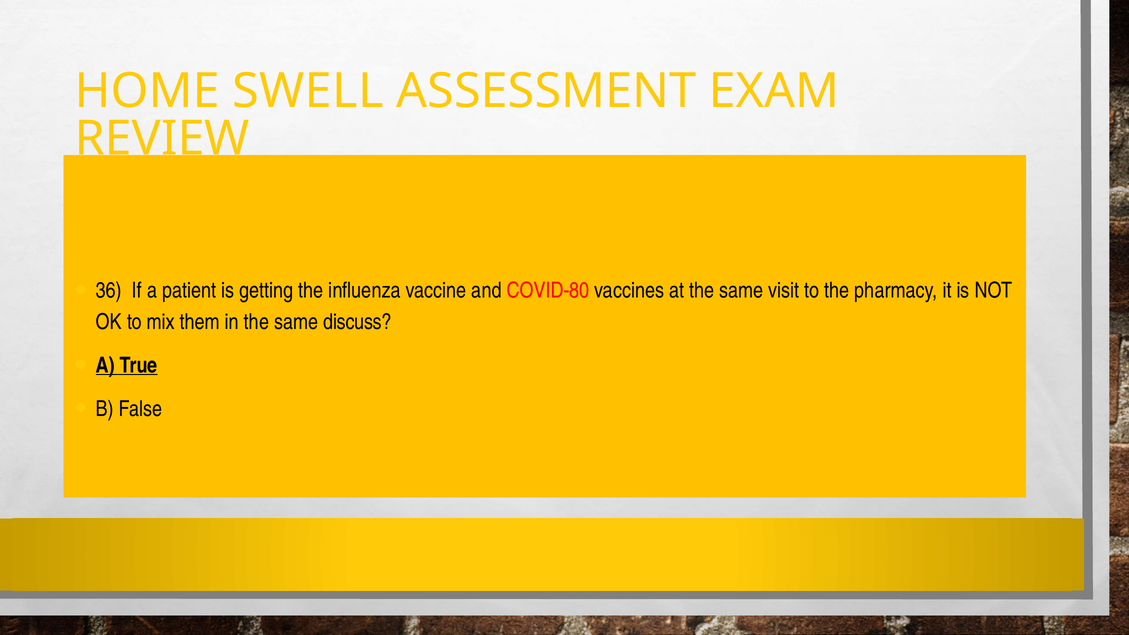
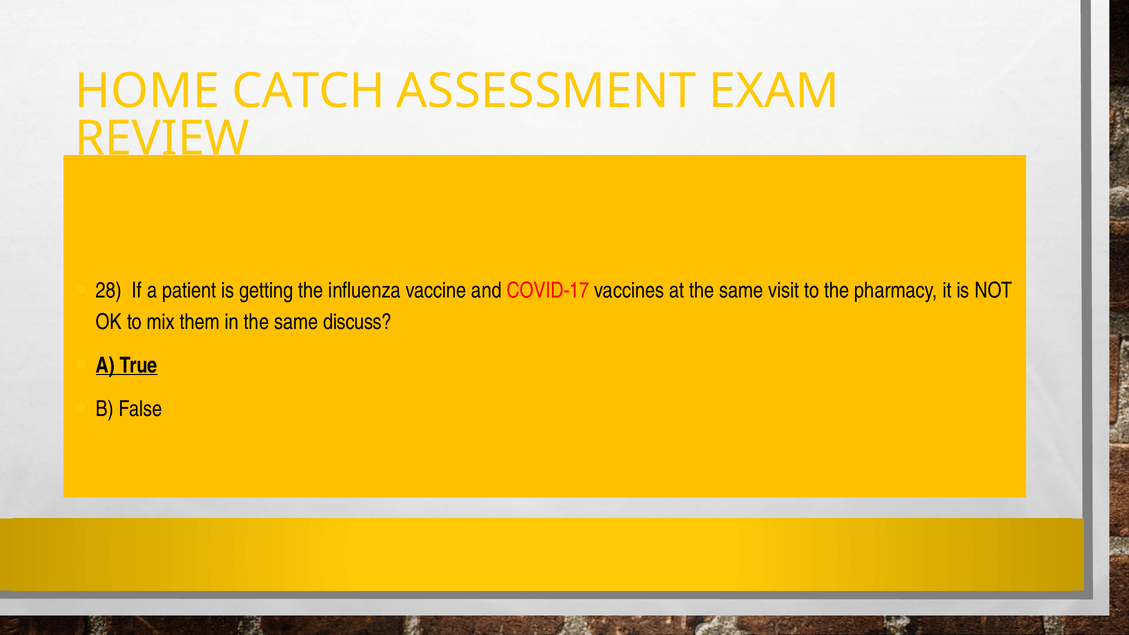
SWELL: SWELL -> CATCH
36: 36 -> 28
COVID-80: COVID-80 -> COVID-17
